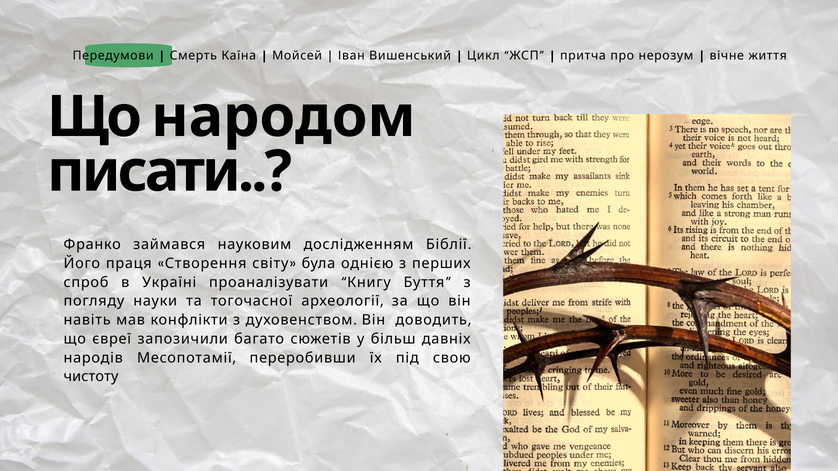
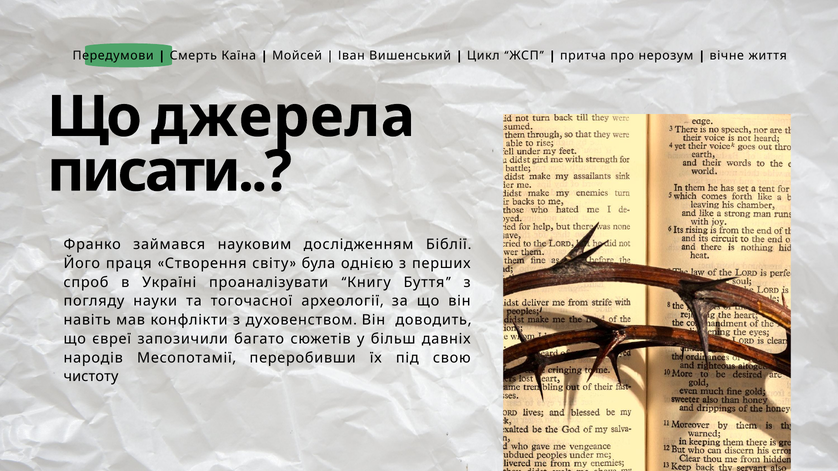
народом: народом -> джерела
